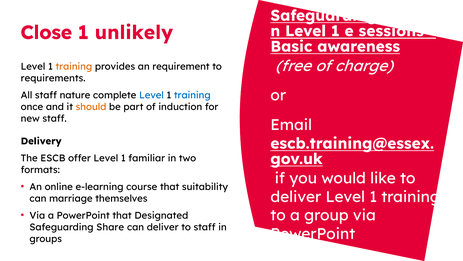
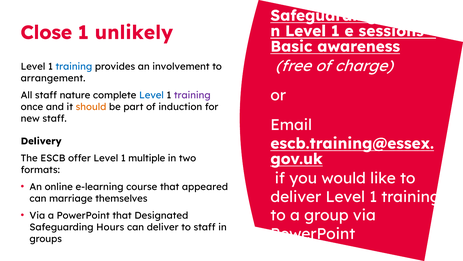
training at (74, 67) colour: orange -> blue
requirement: requirement -> involvement
requirements: requirements -> arrangement
training at (192, 95) colour: blue -> purple
familiar: familiar -> multiple
suitability: suitability -> appeared
Share: Share -> Hours
